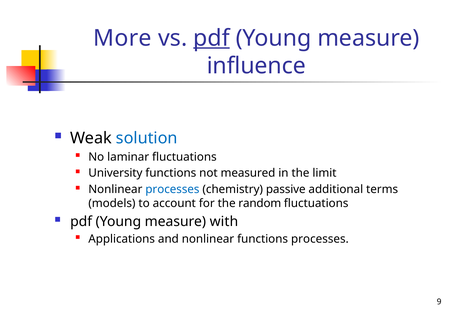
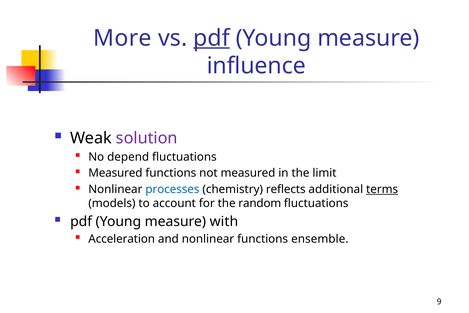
solution colour: blue -> purple
laminar: laminar -> depend
University at (115, 173): University -> Measured
passive: passive -> reflects
terms underline: none -> present
Applications: Applications -> Acceleration
functions processes: processes -> ensemble
